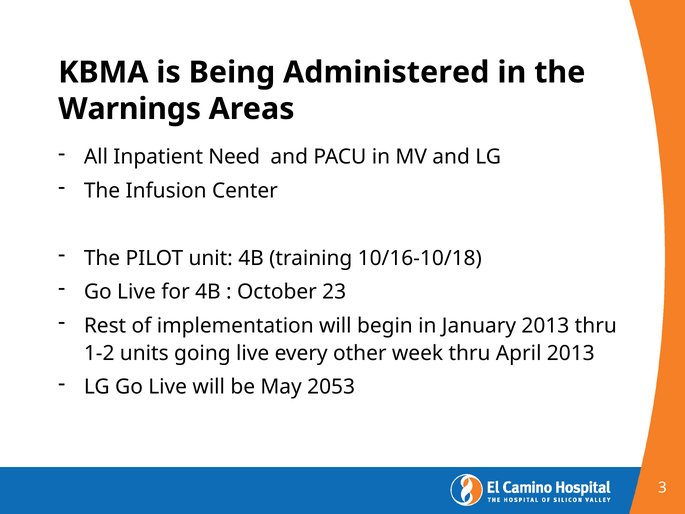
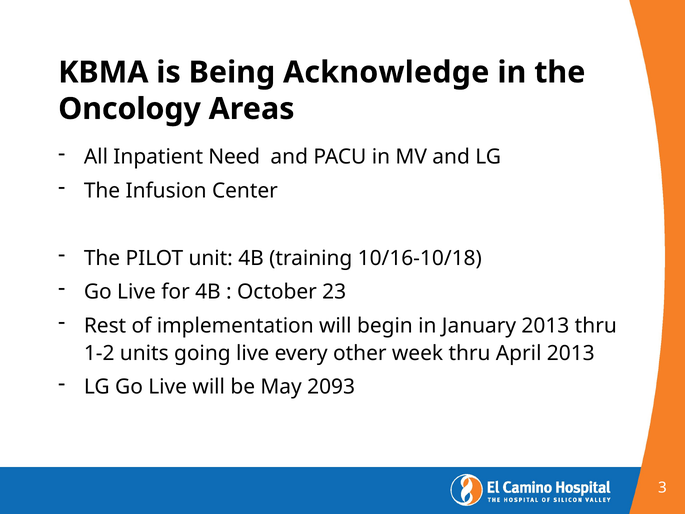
Administered: Administered -> Acknowledge
Warnings: Warnings -> Oncology
2053: 2053 -> 2093
